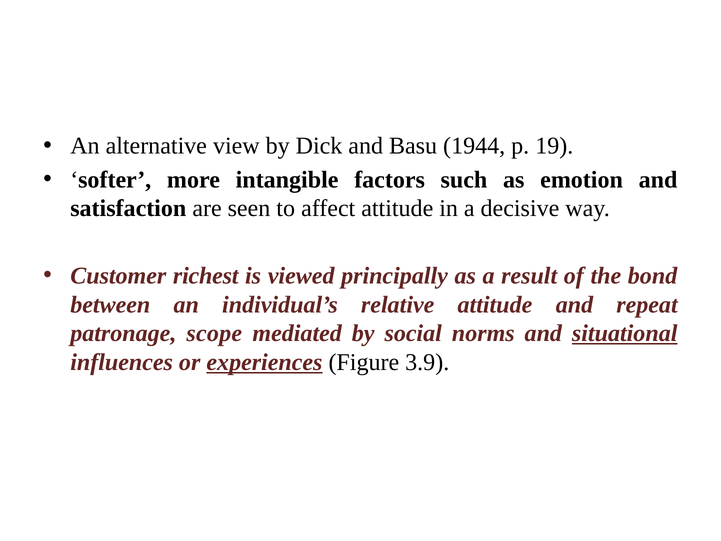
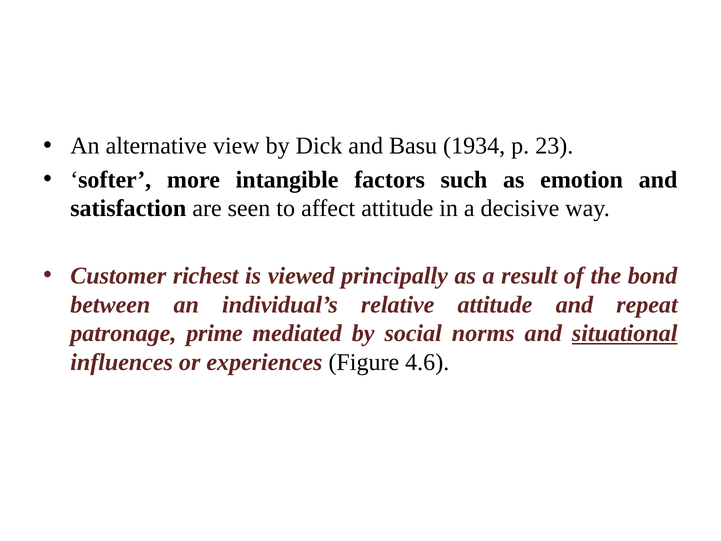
1944: 1944 -> 1934
19: 19 -> 23
scope: scope -> prime
experiences underline: present -> none
3.9: 3.9 -> 4.6
